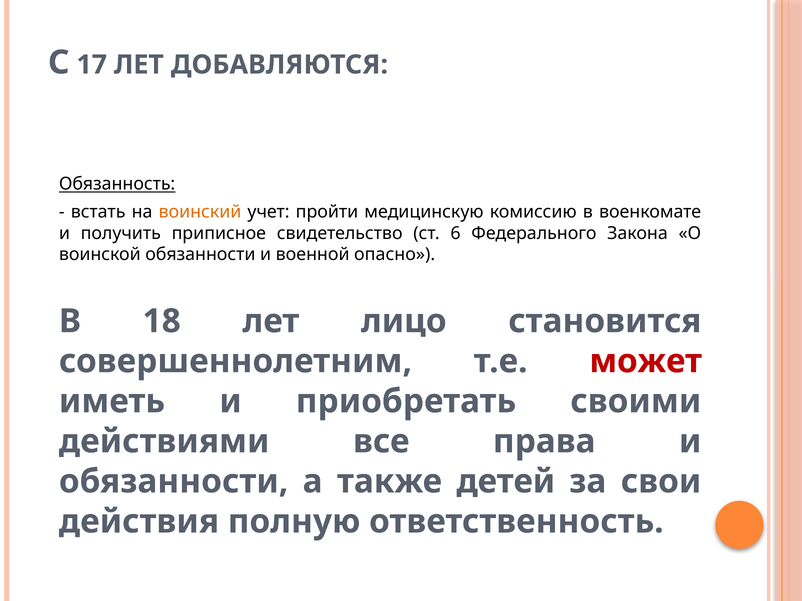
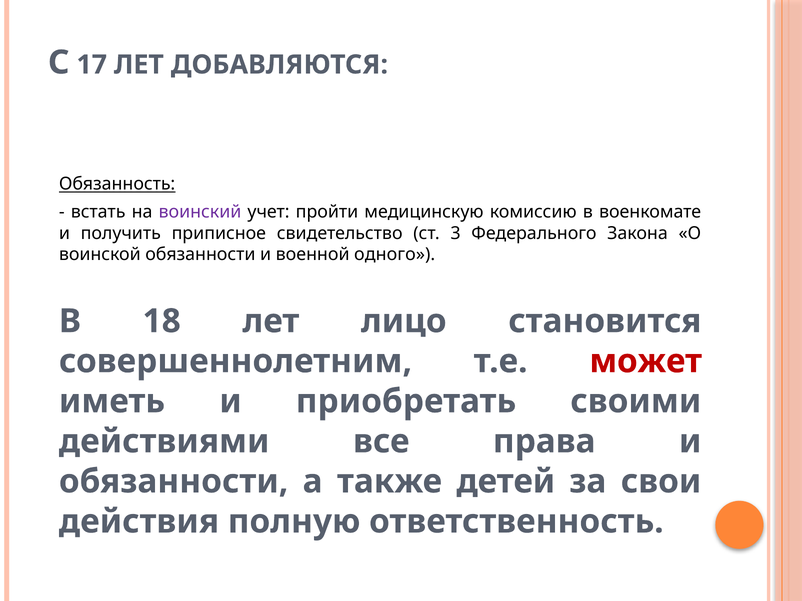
воинский colour: orange -> purple
6: 6 -> 3
опасно: опасно -> одного
